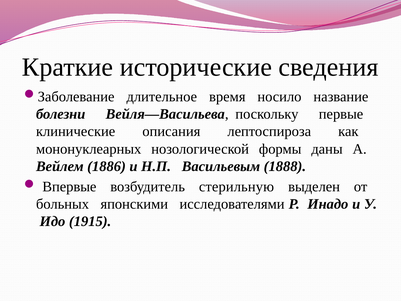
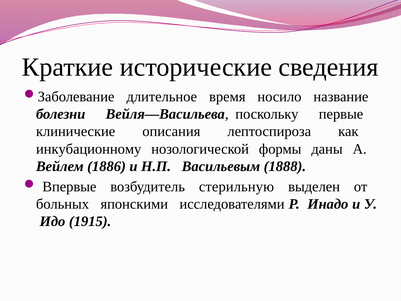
мононуклеарных: мононуклеарных -> инкубационному
